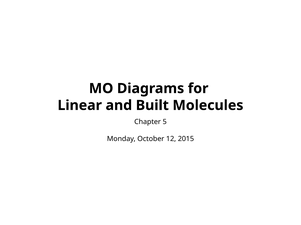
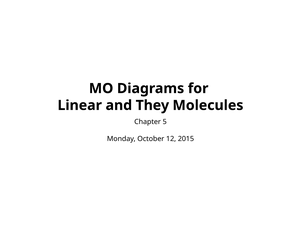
Built: Built -> They
